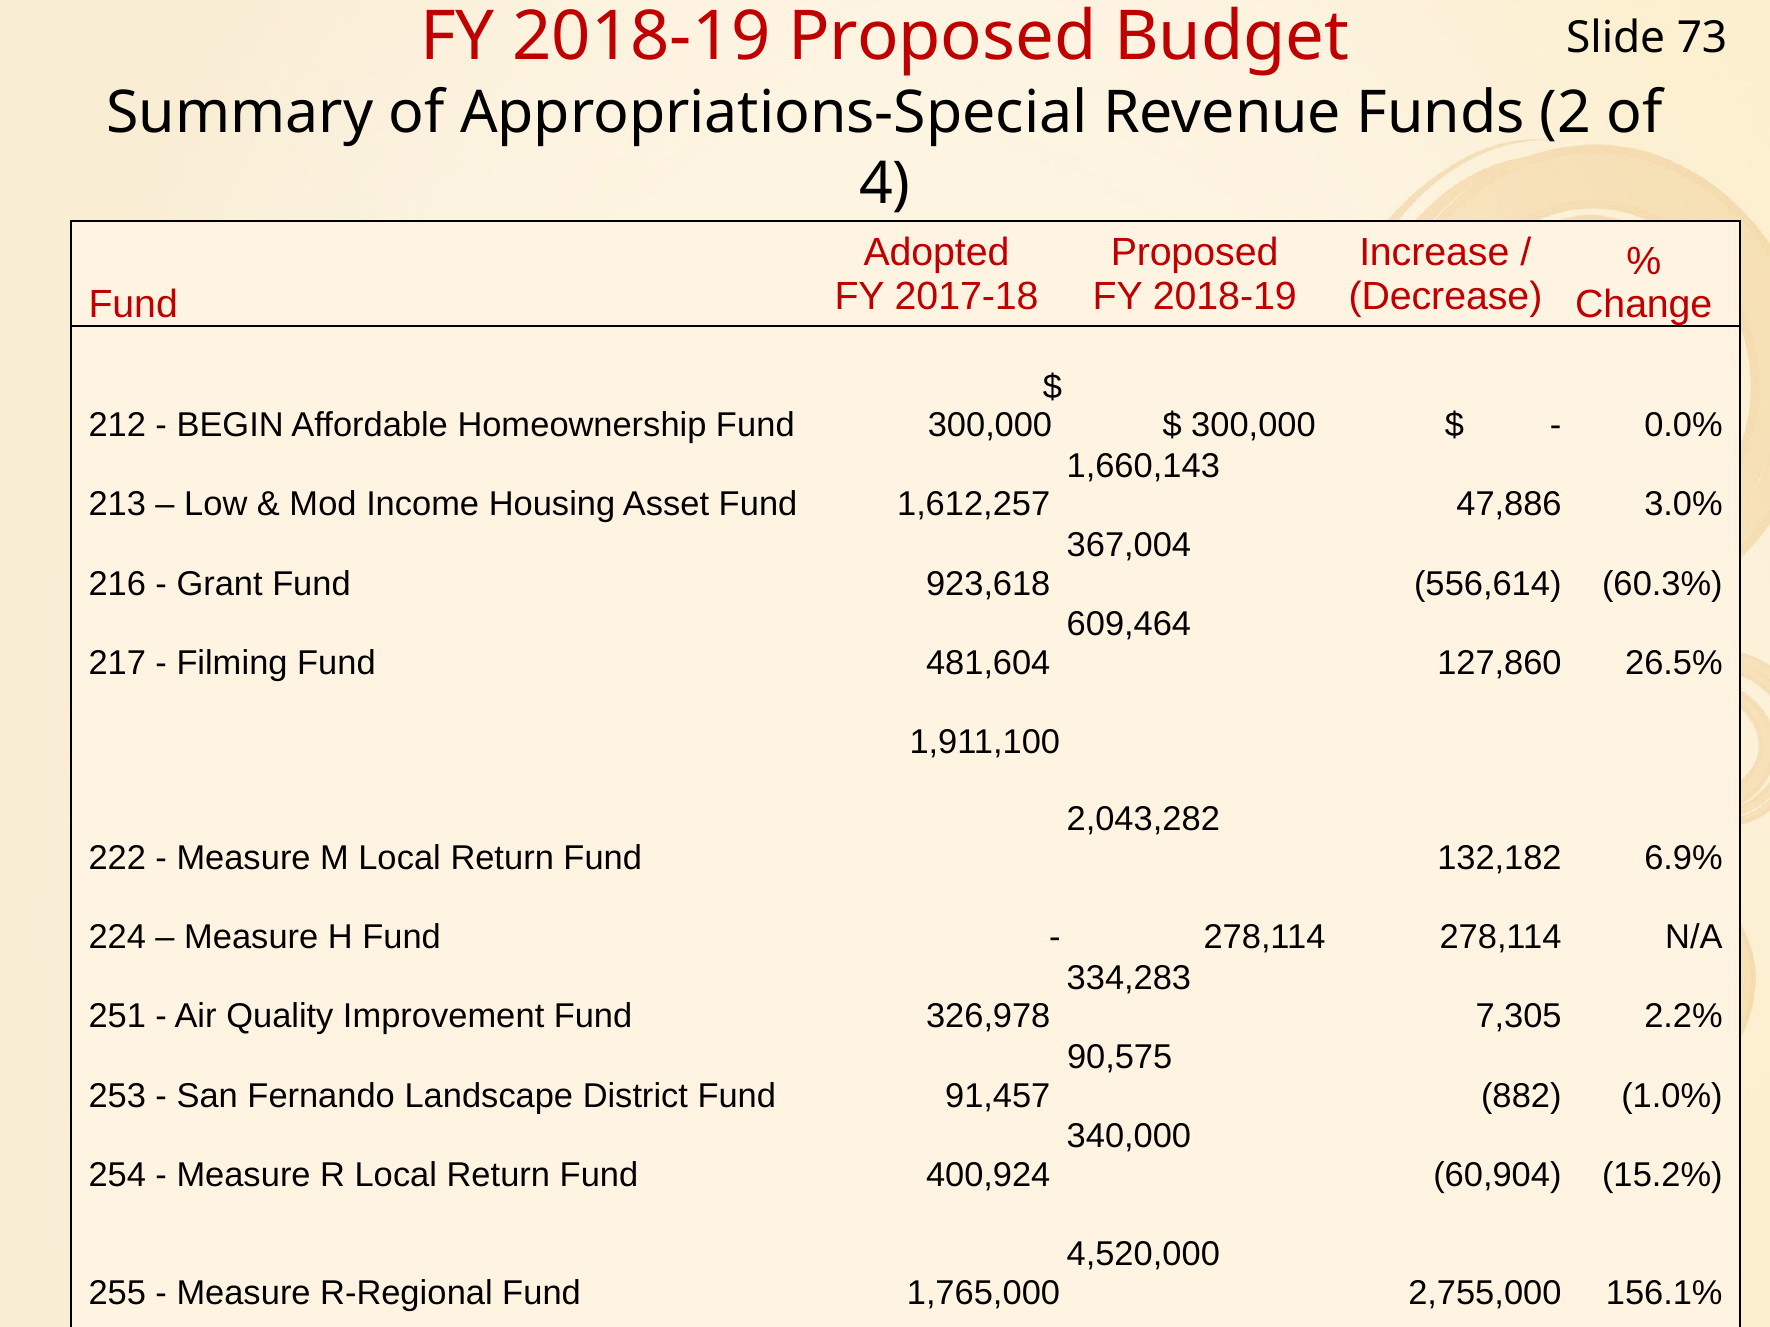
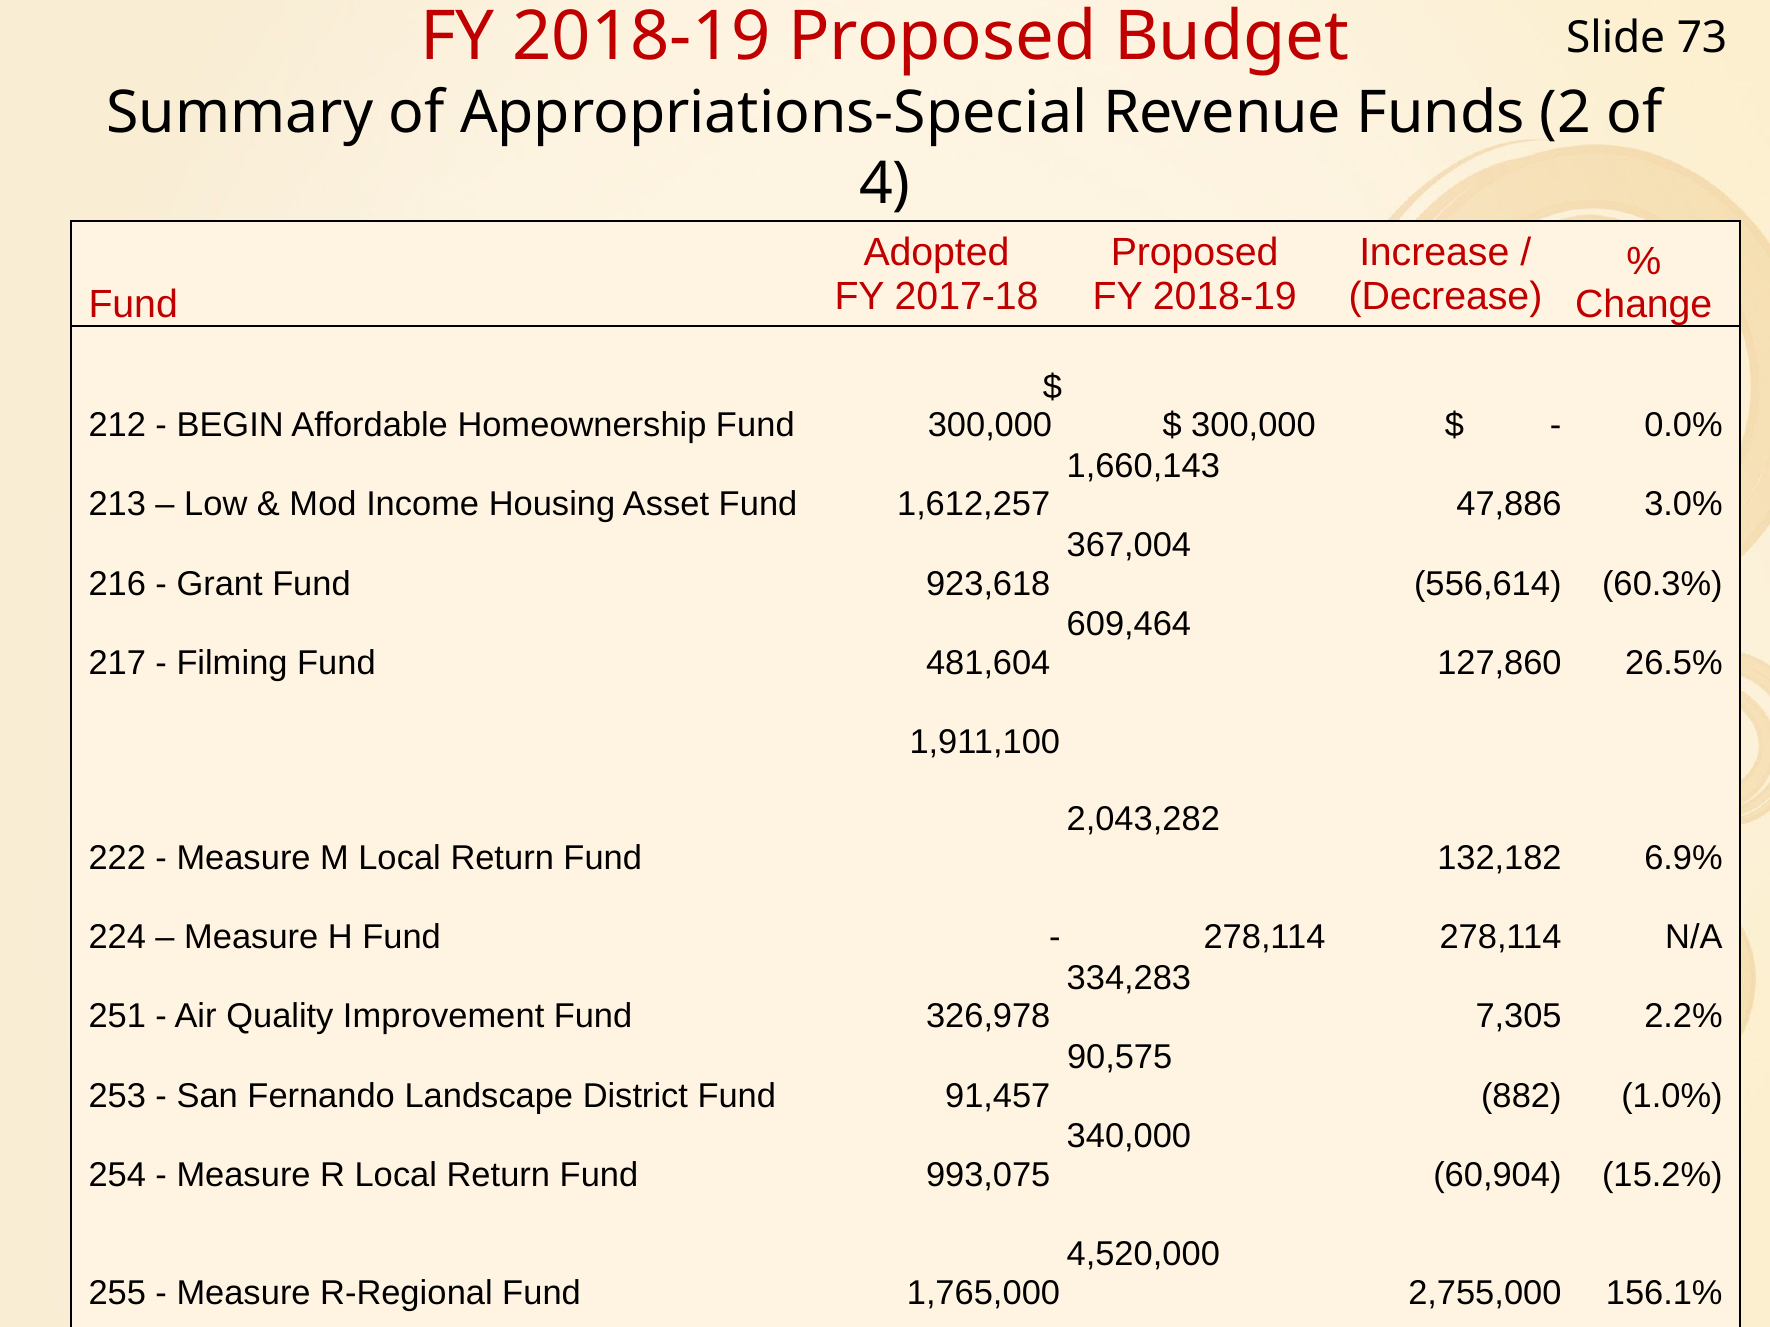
400,924: 400,924 -> 993,075
